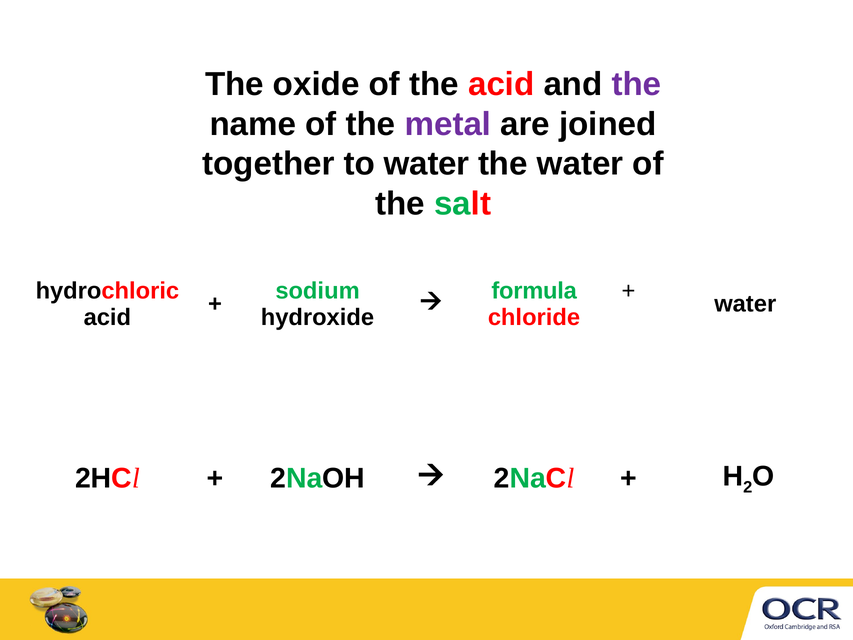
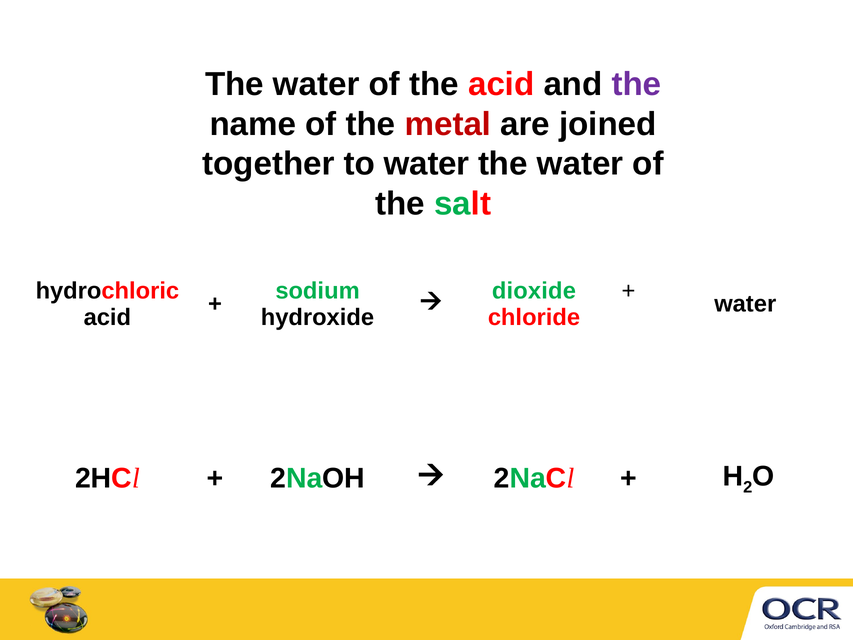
oxide at (316, 84): oxide -> water
metal colour: purple -> red
formula: formula -> dioxide
